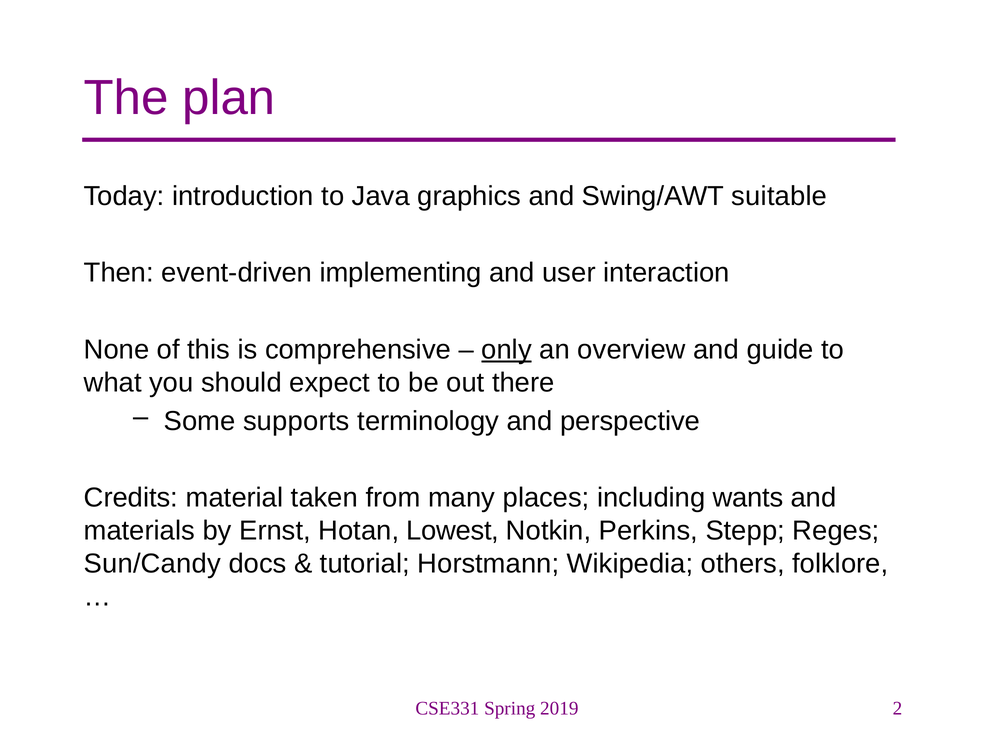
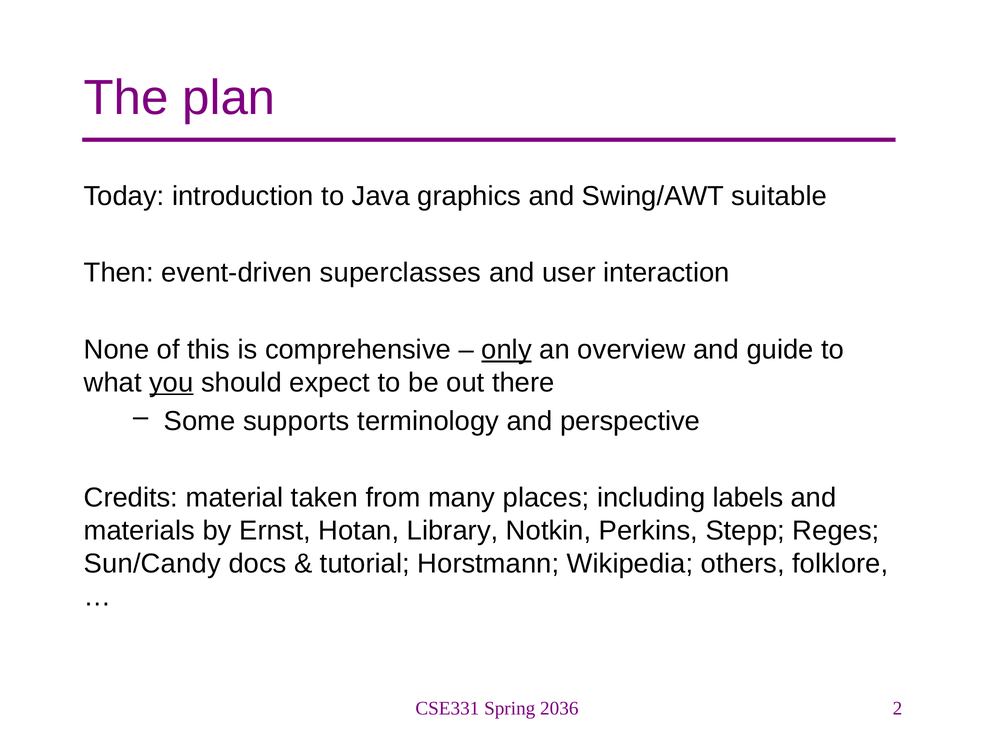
implementing: implementing -> superclasses
you underline: none -> present
wants: wants -> labels
Lowest: Lowest -> Library
2019: 2019 -> 2036
